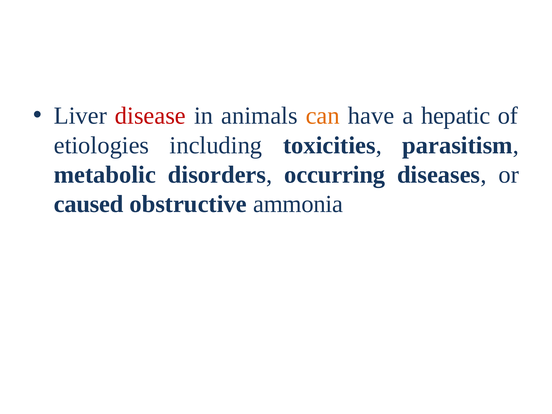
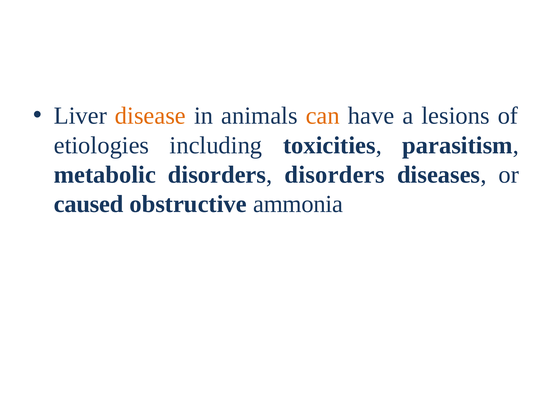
disease colour: red -> orange
hepatic: hepatic -> lesions
disorders occurring: occurring -> disorders
